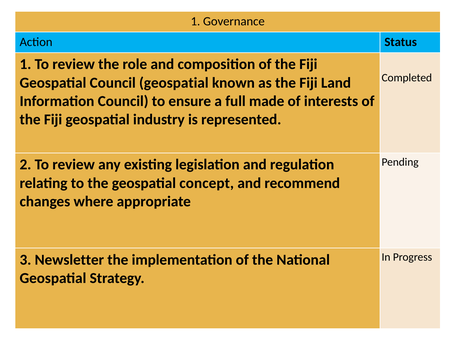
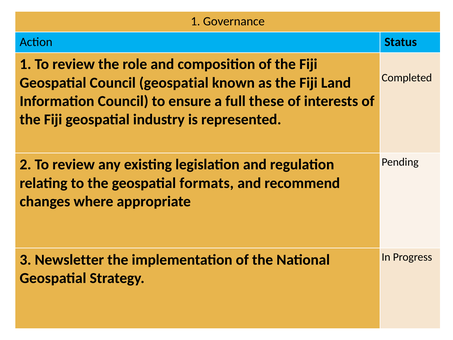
made: made -> these
concept: concept -> formats
